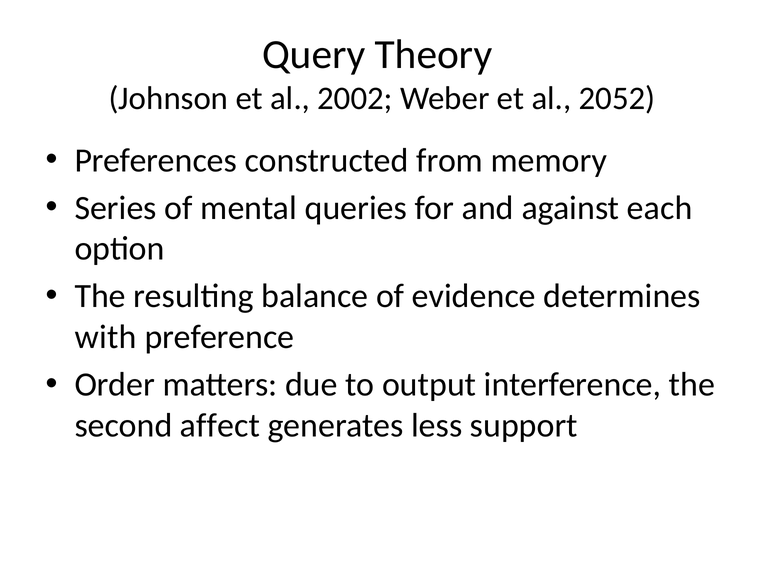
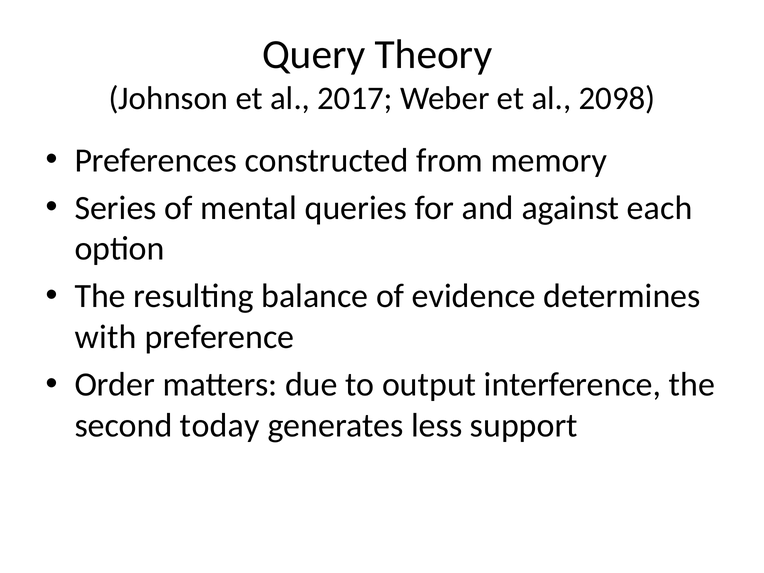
2002: 2002 -> 2017
2052: 2052 -> 2098
affect: affect -> today
